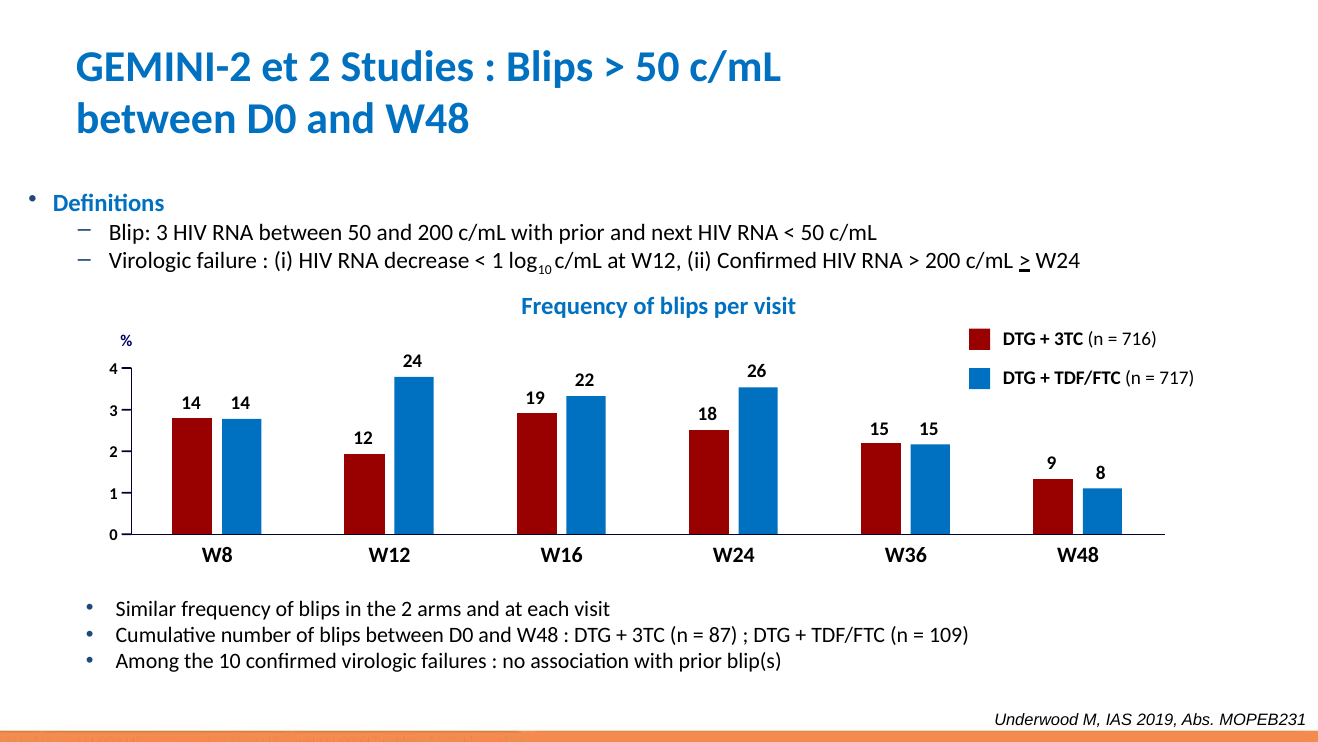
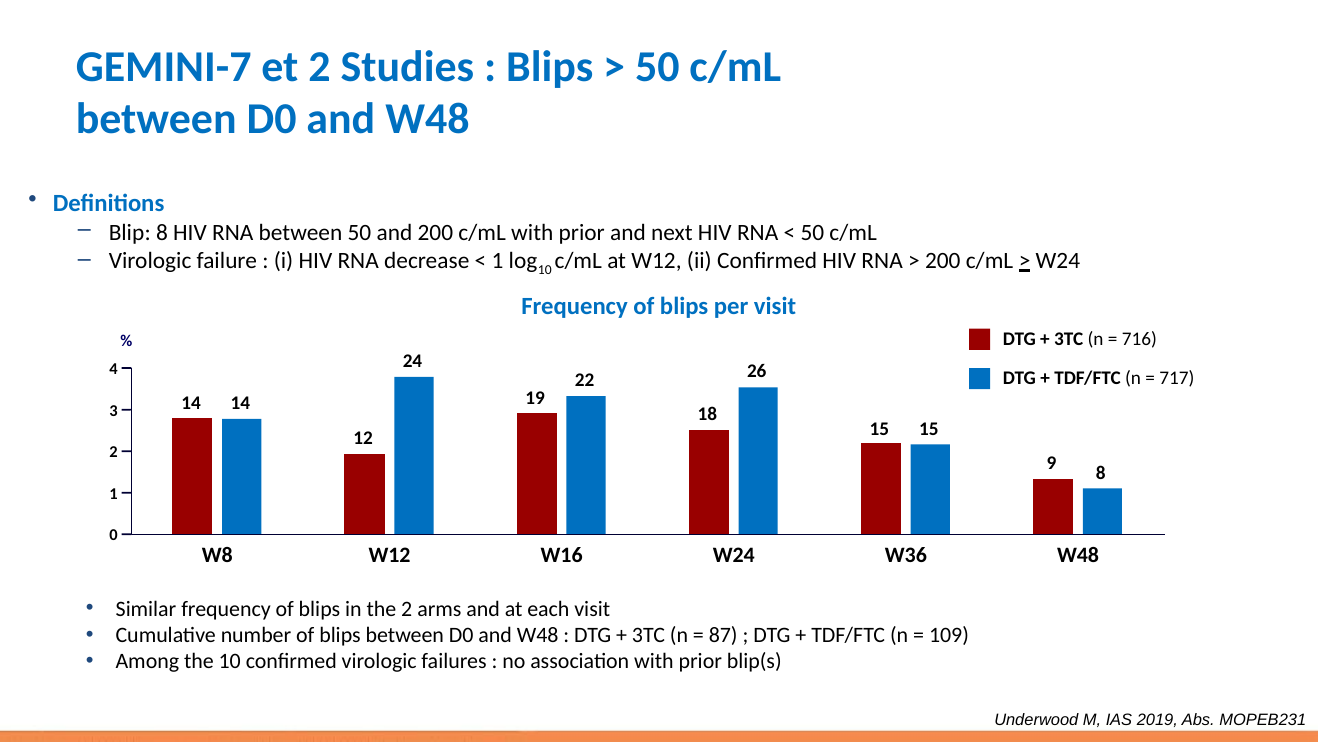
GEMINI-2: GEMINI-2 -> GEMINI-7
Blip 3: 3 -> 8
